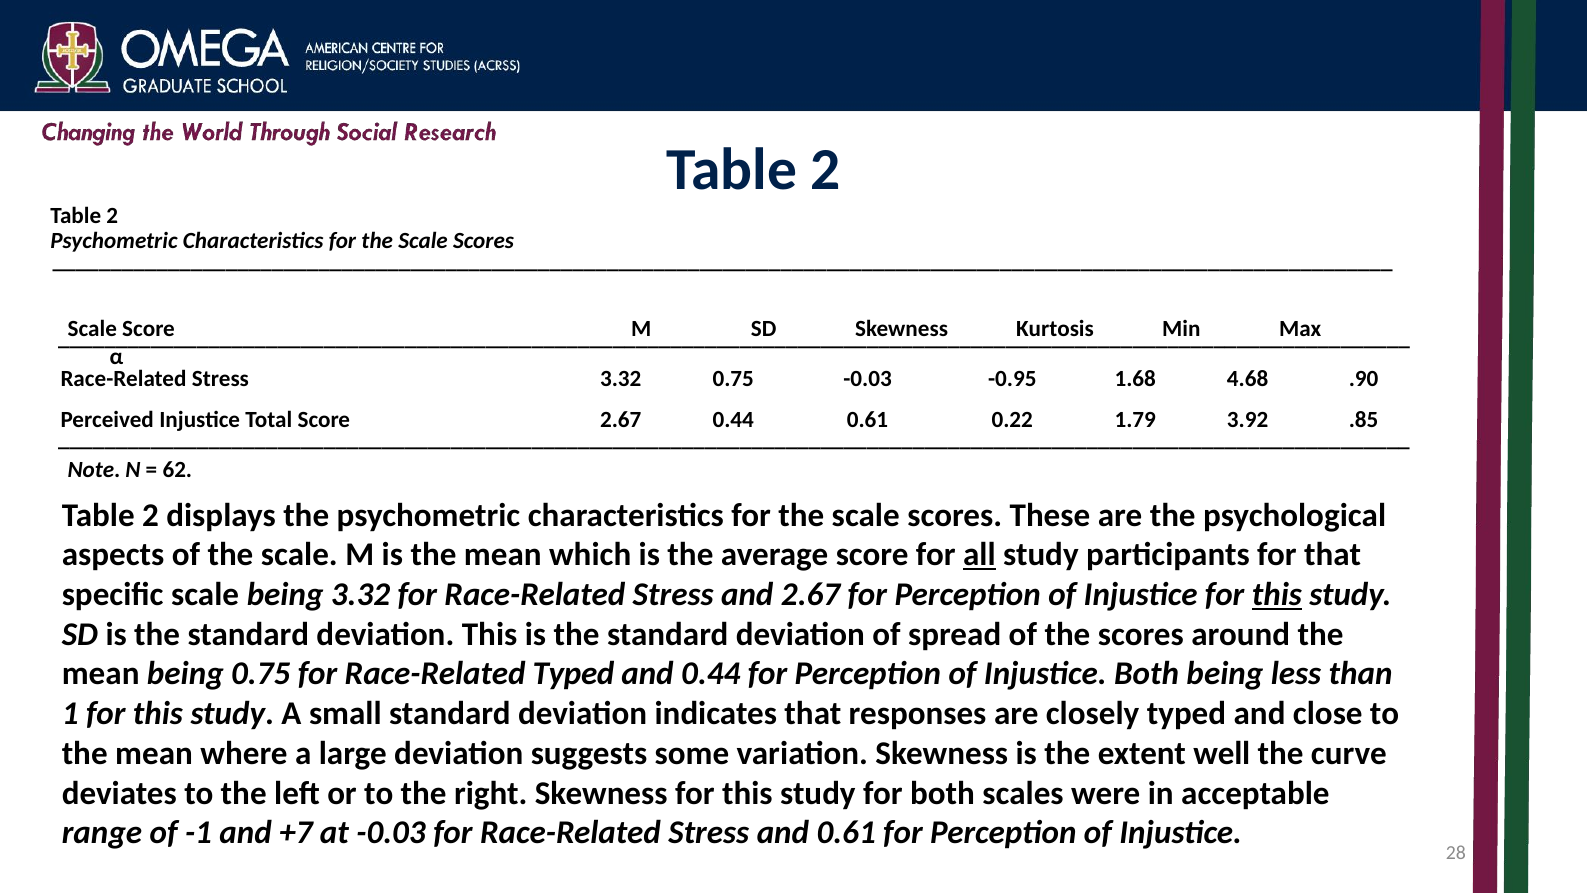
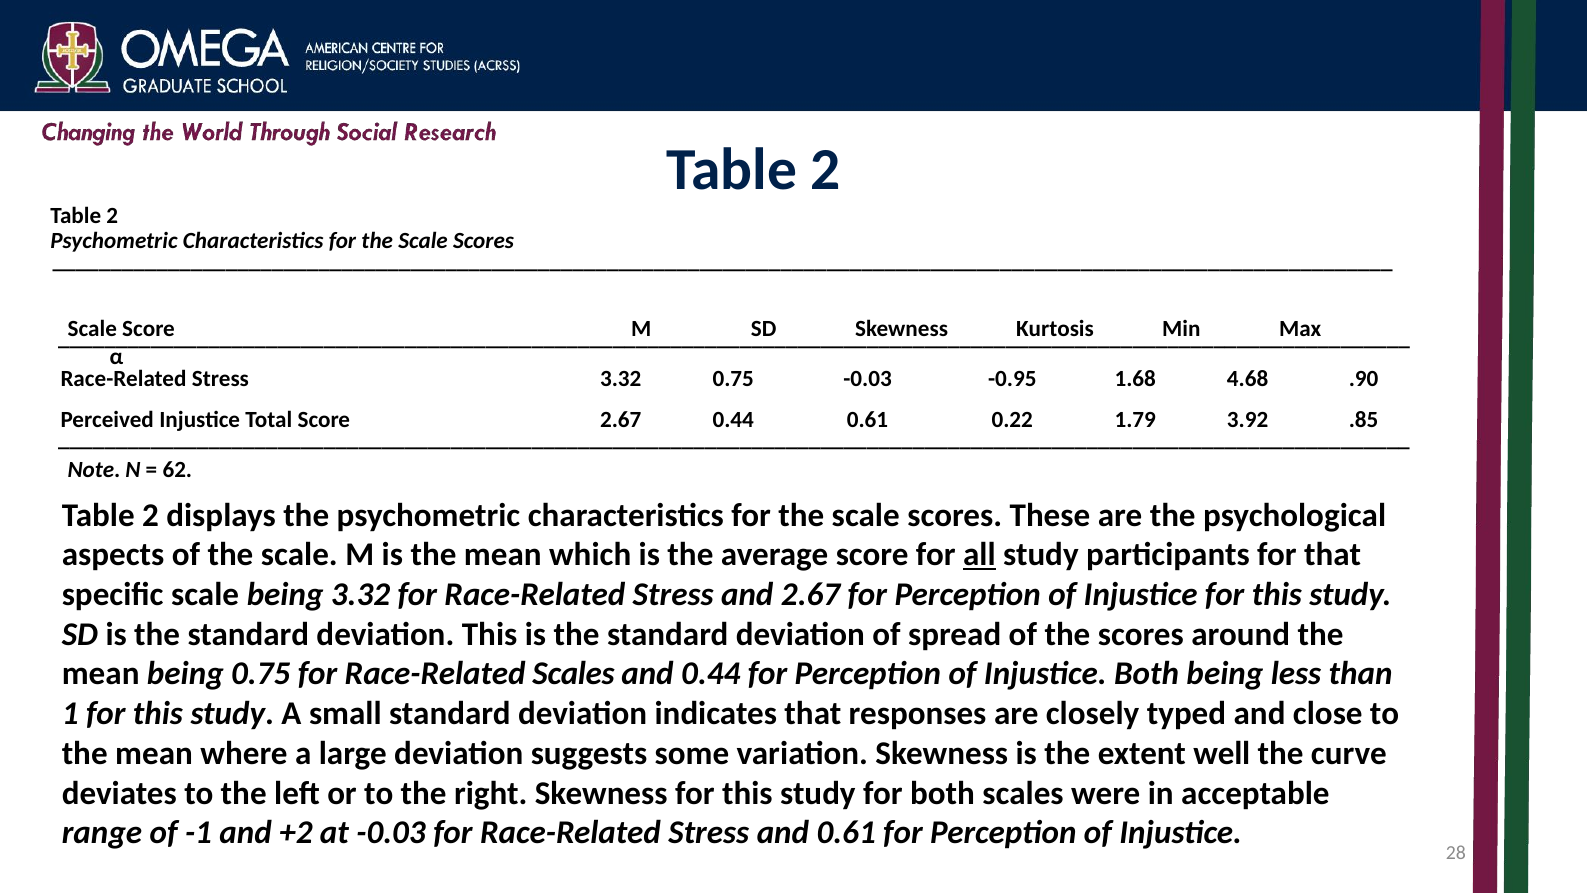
this at (1277, 594) underline: present -> none
Race-Related Typed: Typed -> Scales
+7: +7 -> +2
